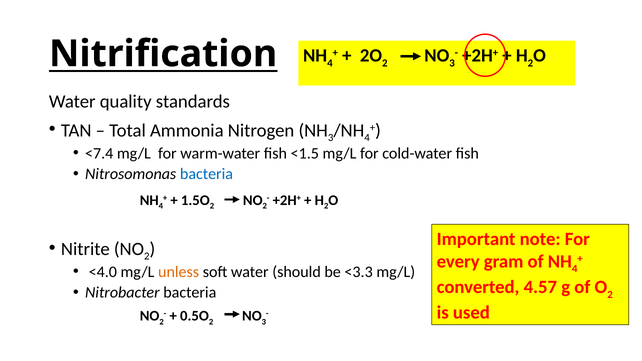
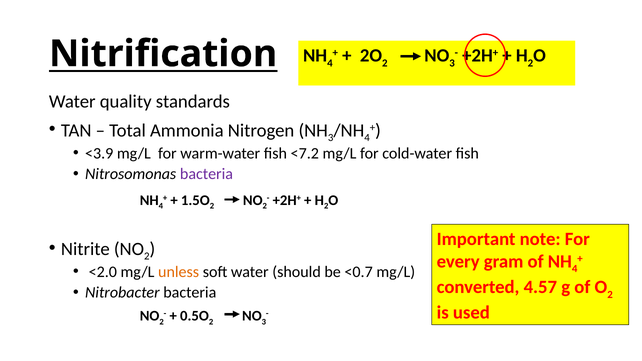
<7.4: <7.4 -> <3.9
<1.5: <1.5 -> <7.2
bacteria at (207, 174) colour: blue -> purple
<4.0: <4.0 -> <2.0
<3.3: <3.3 -> <0.7
